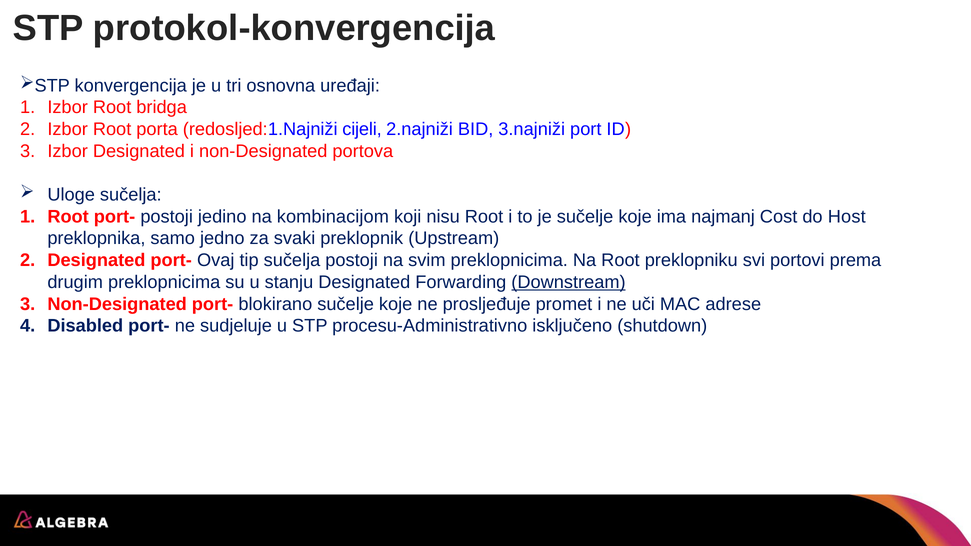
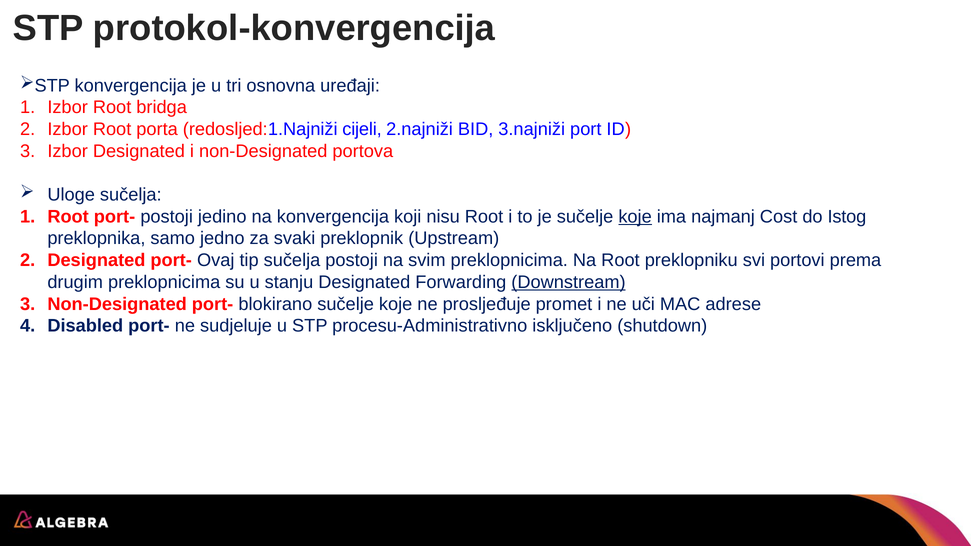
na kombinacijom: kombinacijom -> konvergencija
koje at (635, 217) underline: none -> present
Host: Host -> Istog
